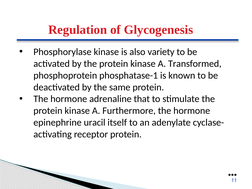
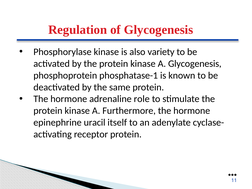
A Transformed: Transformed -> Glycogenesis
that: that -> role
